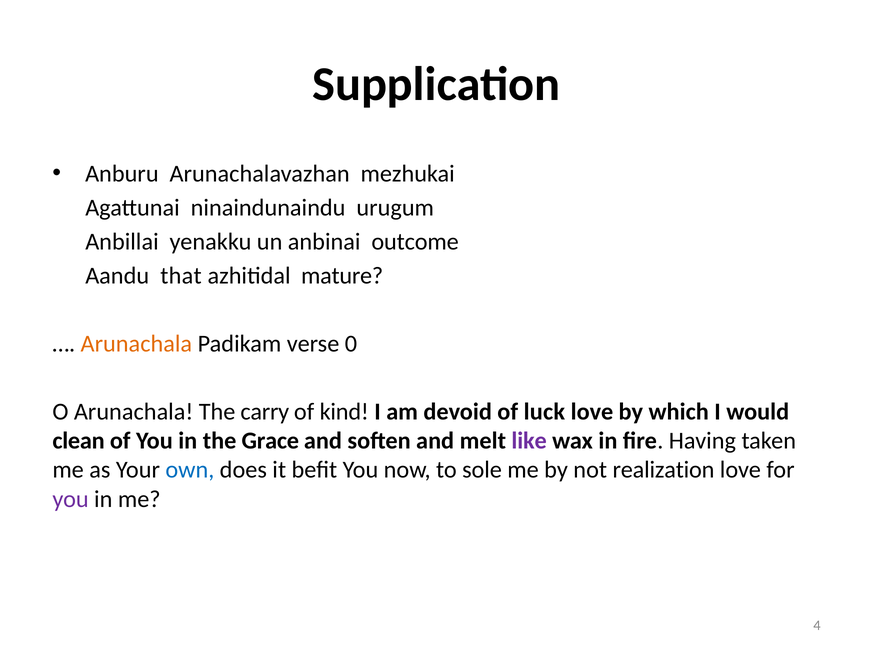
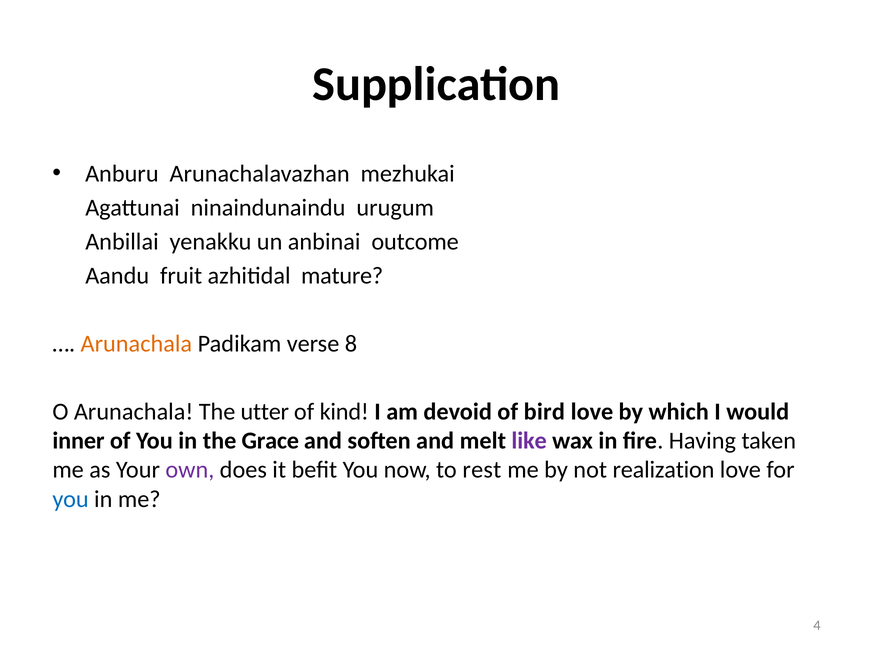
that: that -> fruit
0: 0 -> 8
carry: carry -> utter
luck: luck -> bird
clean: clean -> inner
own colour: blue -> purple
sole: sole -> rest
you at (71, 499) colour: purple -> blue
